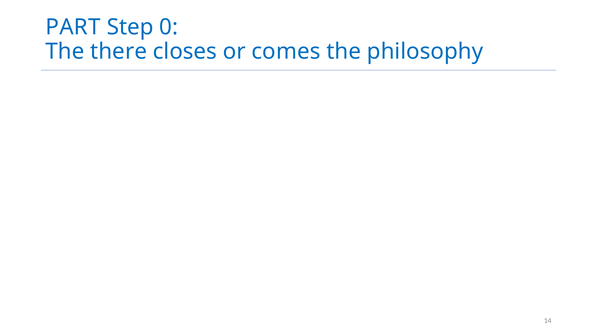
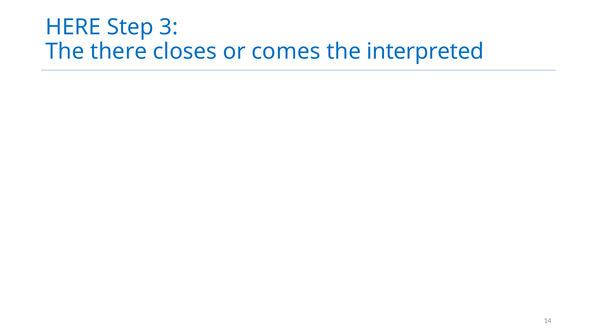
PART: PART -> HERE
0: 0 -> 3
philosophy: philosophy -> interpreted
